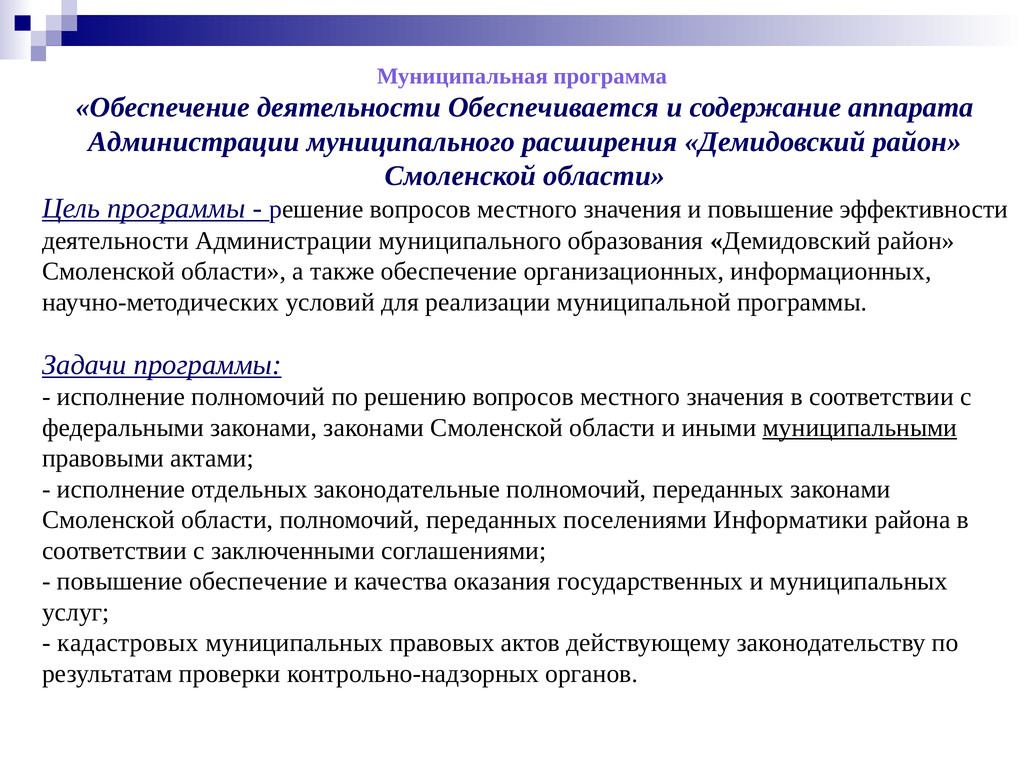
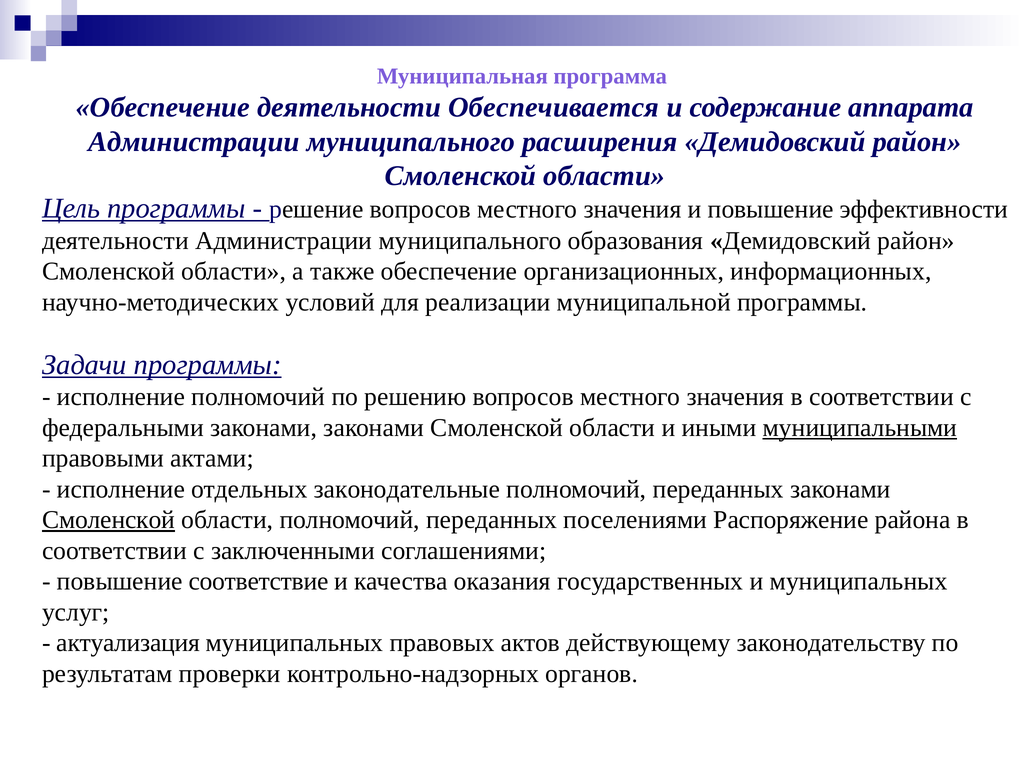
Смоленской at (109, 520) underline: none -> present
Информатики: Информатики -> Распоряжение
повышение обеспечение: обеспечение -> соответствие
кадастровых: кадастровых -> актуализация
